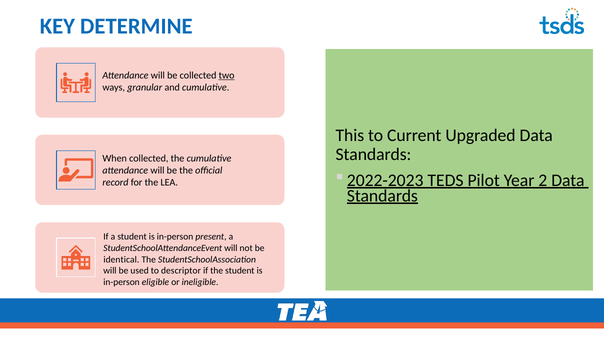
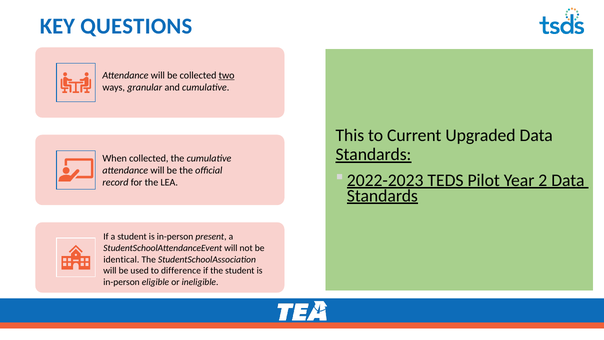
DETERMINE: DETERMINE -> QUESTIONS
Standards at (373, 155) underline: none -> present
descriptor: descriptor -> difference
